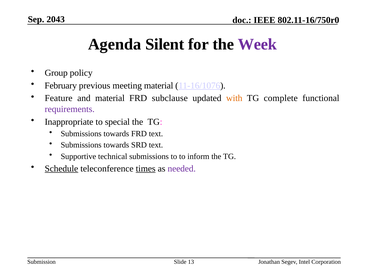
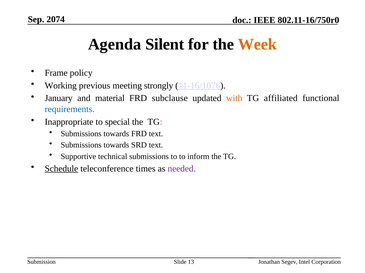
2043: 2043 -> 2074
Week colour: purple -> orange
Group: Group -> Frame
February: February -> Working
meeting material: material -> strongly
Feature: Feature -> January
complete: complete -> affiliated
requirements colour: purple -> blue
times underline: present -> none
